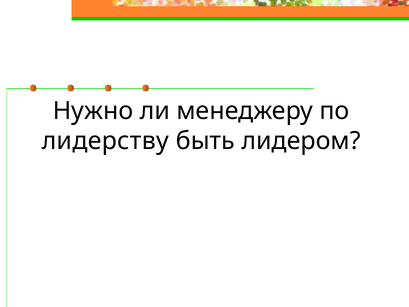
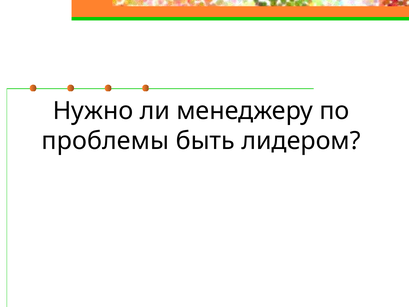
лидерству: лидерству -> проблемы
